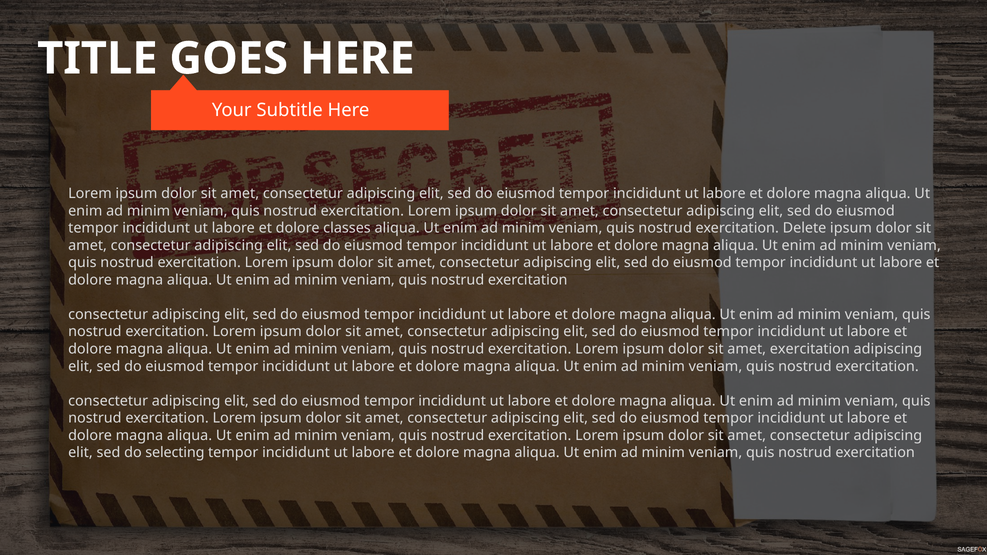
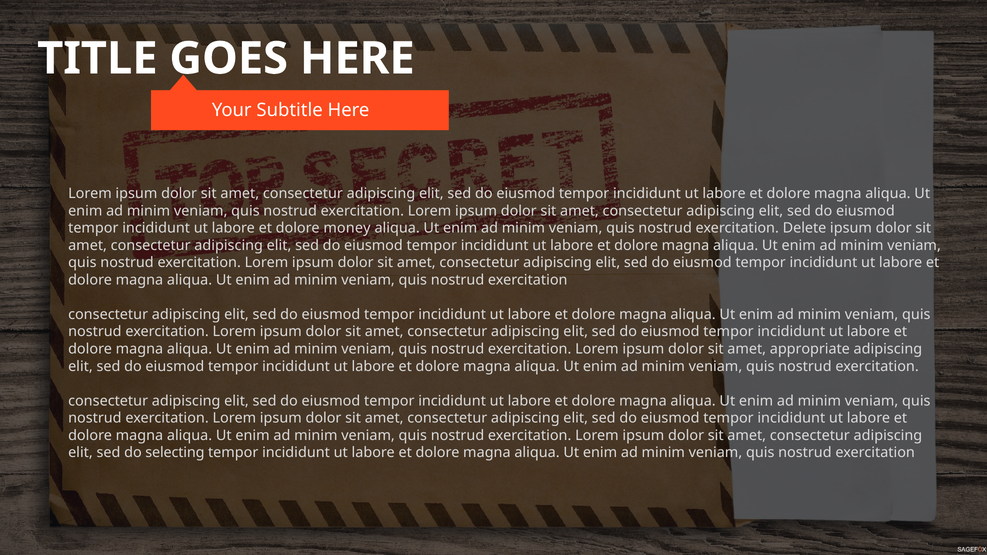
classes: classes -> money
amet exercitation: exercitation -> appropriate
